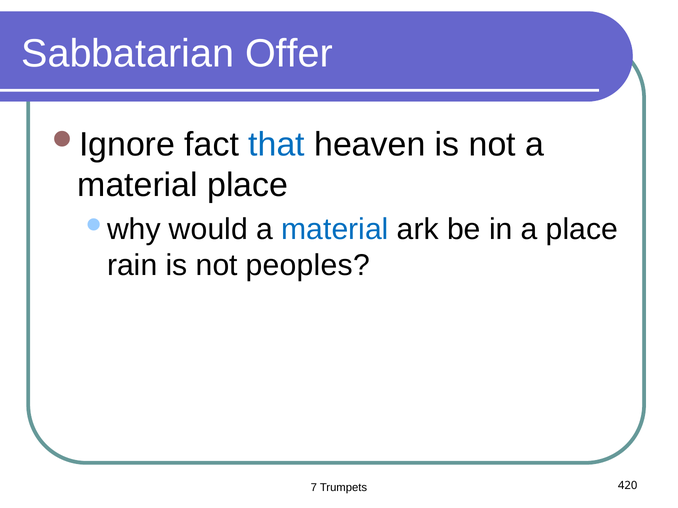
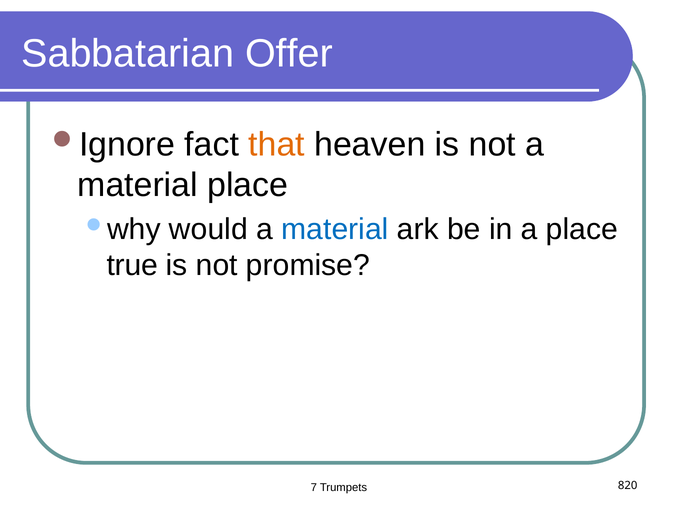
that colour: blue -> orange
rain: rain -> true
peoples: peoples -> promise
420: 420 -> 820
